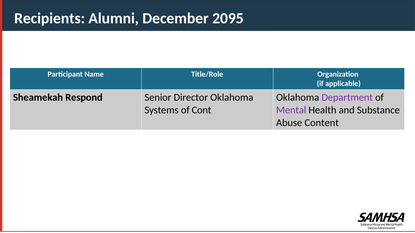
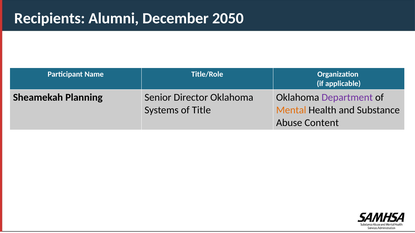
2095: 2095 -> 2050
Respond: Respond -> Planning
Cont: Cont -> Title
Mental colour: purple -> orange
